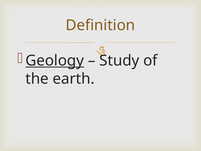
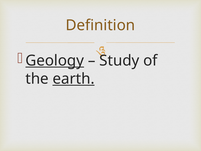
earth underline: none -> present
